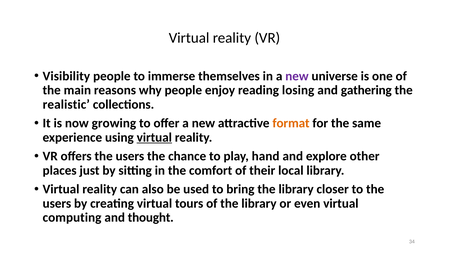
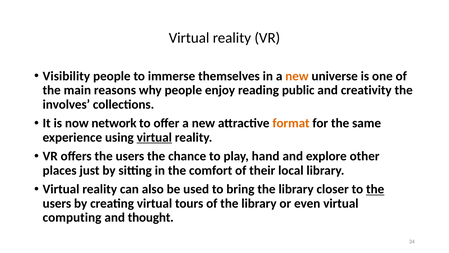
new at (297, 76) colour: purple -> orange
losing: losing -> public
gathering: gathering -> creativity
realistic: realistic -> involves
growing: growing -> network
the at (375, 189) underline: none -> present
